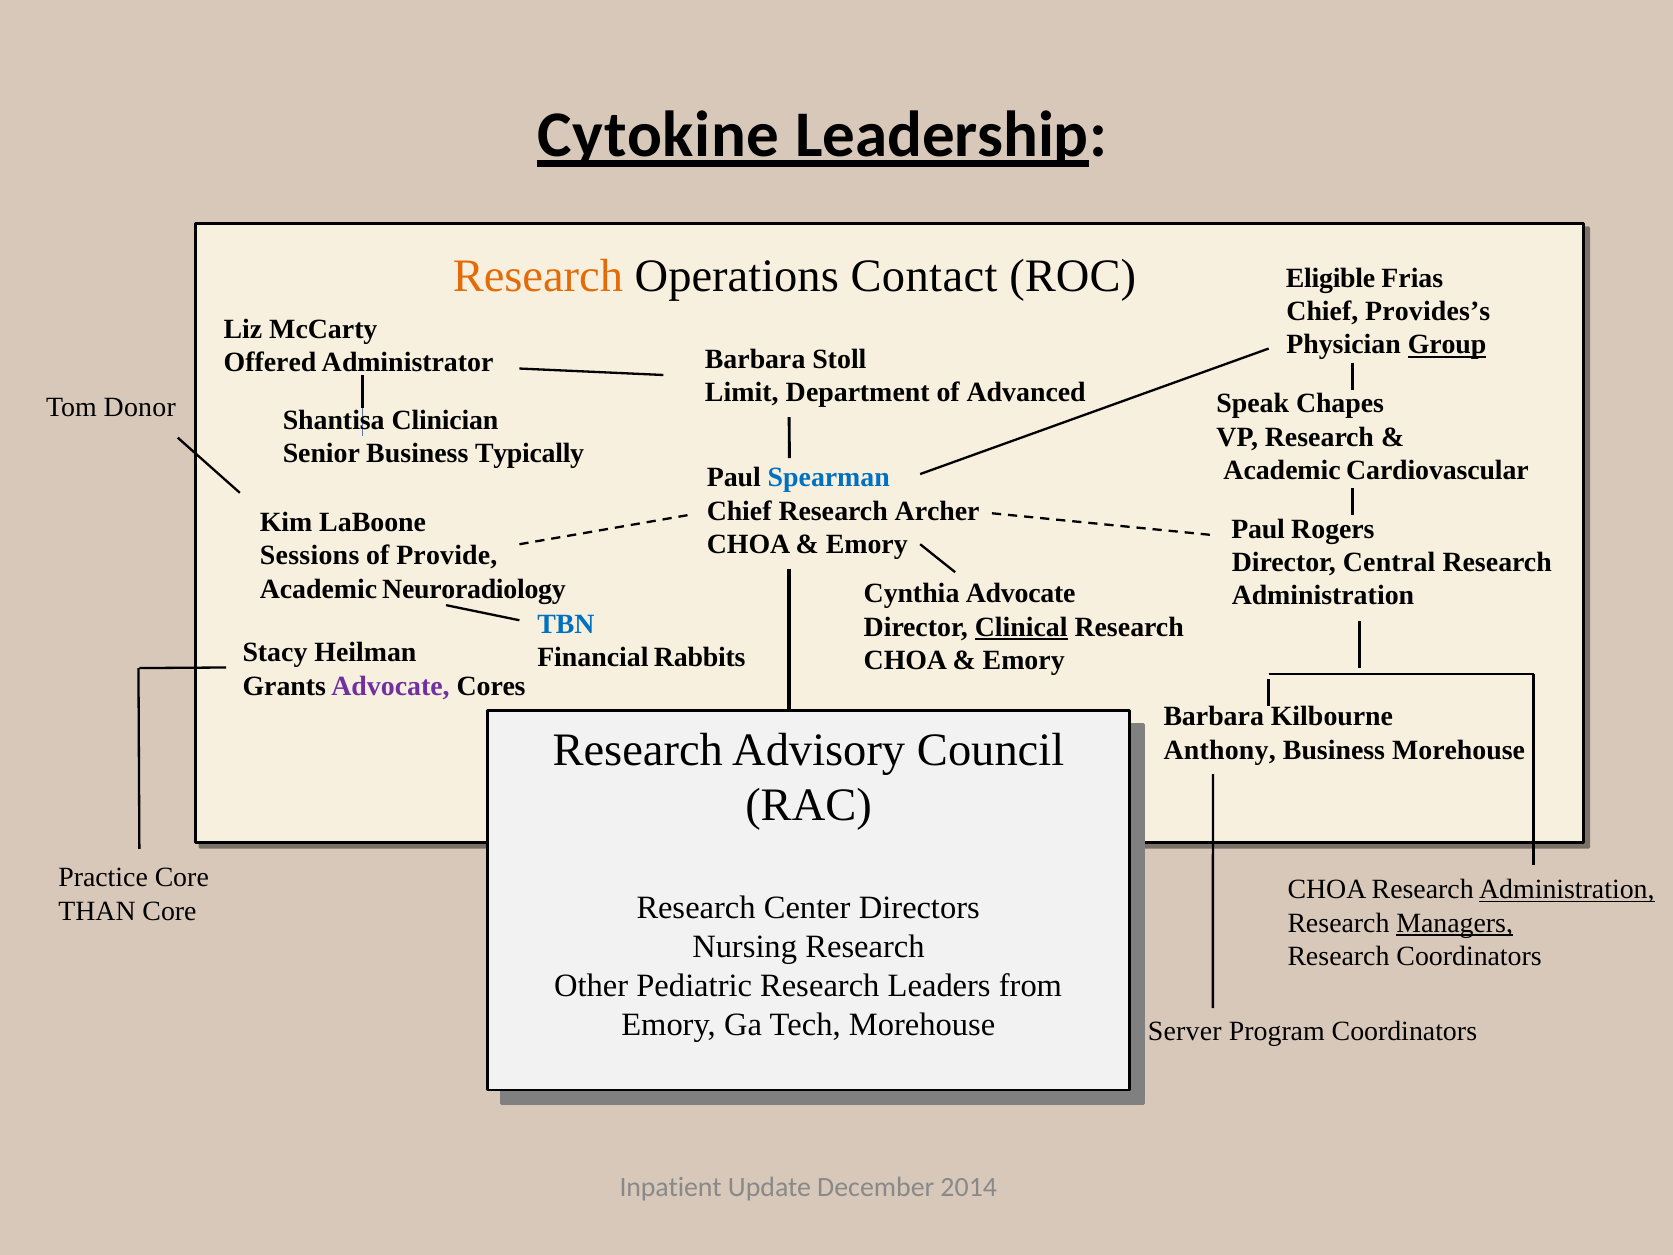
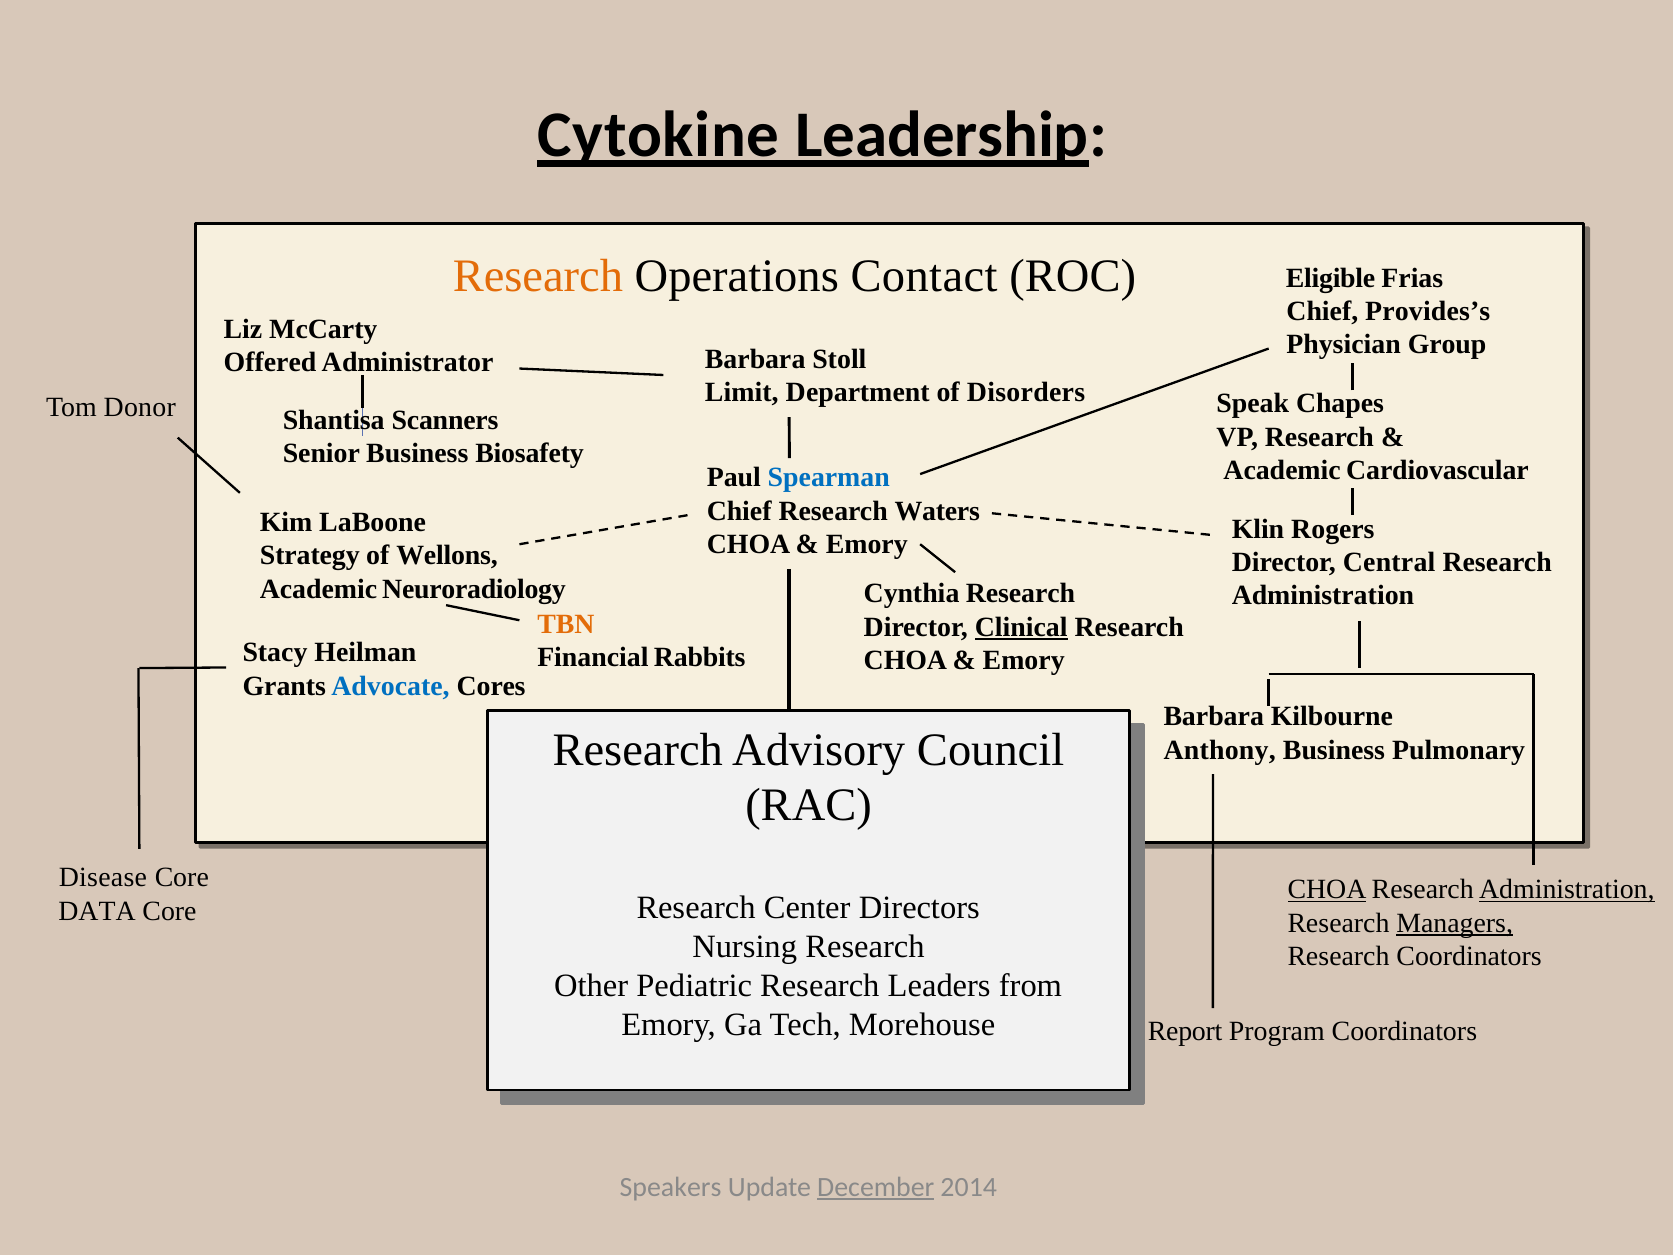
Group underline: present -> none
Advanced: Advanced -> Disorders
Clinician: Clinician -> Scanners
Typically: Typically -> Biosafety
Archer: Archer -> Waters
Paul at (1258, 529): Paul -> Klin
Sessions: Sessions -> Strategy
Provide: Provide -> Wellons
Cynthia Advocate: Advocate -> Research
TBN colour: blue -> orange
Advocate at (390, 686) colour: purple -> blue
Business Morehouse: Morehouse -> Pulmonary
Practice: Practice -> Disease
CHOA at (1327, 889) underline: none -> present
THAN: THAN -> DATA
Server: Server -> Report
Inpatient: Inpatient -> Speakers
December underline: none -> present
